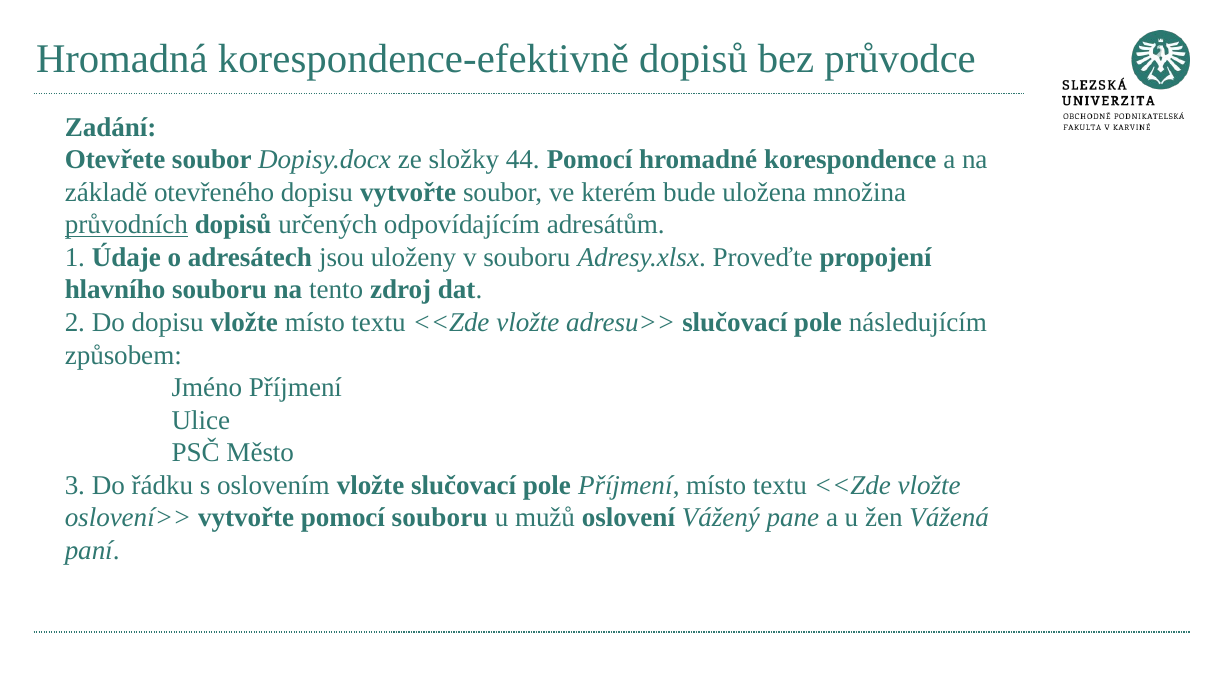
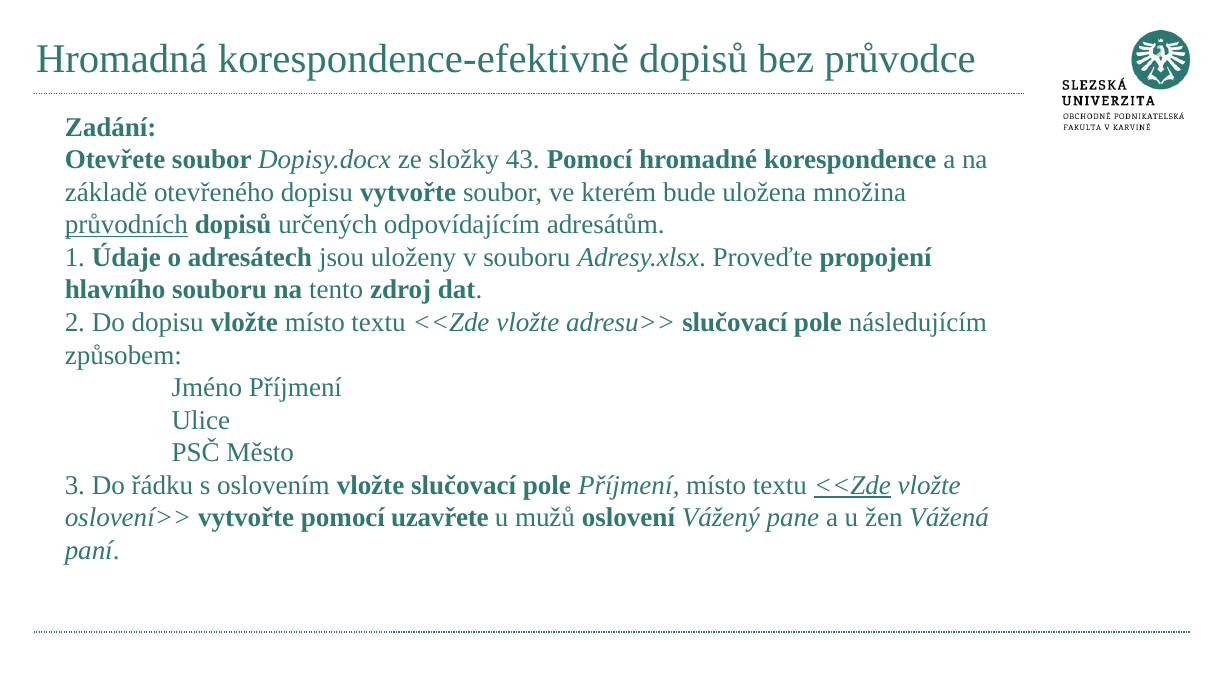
44: 44 -> 43
<<Zde at (852, 485) underline: none -> present
pomocí souboru: souboru -> uzavřete
